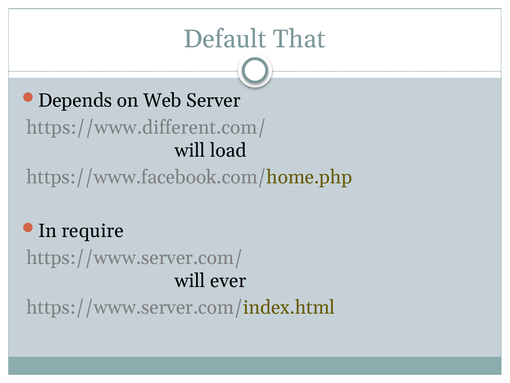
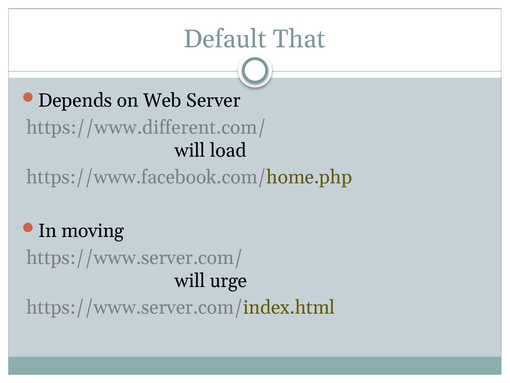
require: require -> moving
ever: ever -> urge
